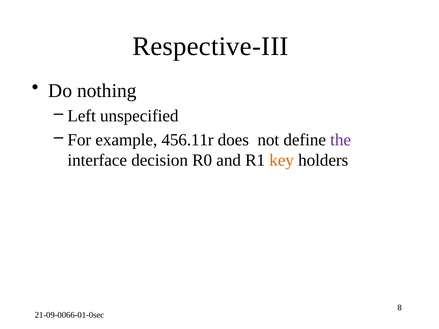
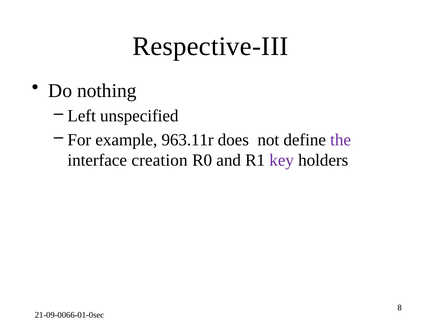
456.11r: 456.11r -> 963.11r
decision: decision -> creation
key colour: orange -> purple
